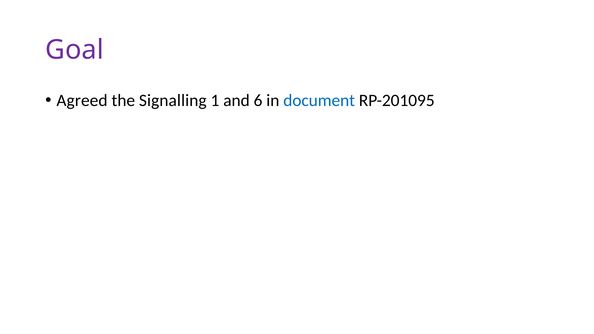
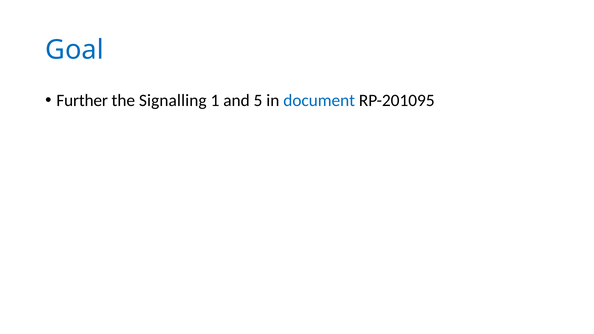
Goal colour: purple -> blue
Agreed: Agreed -> Further
6: 6 -> 5
